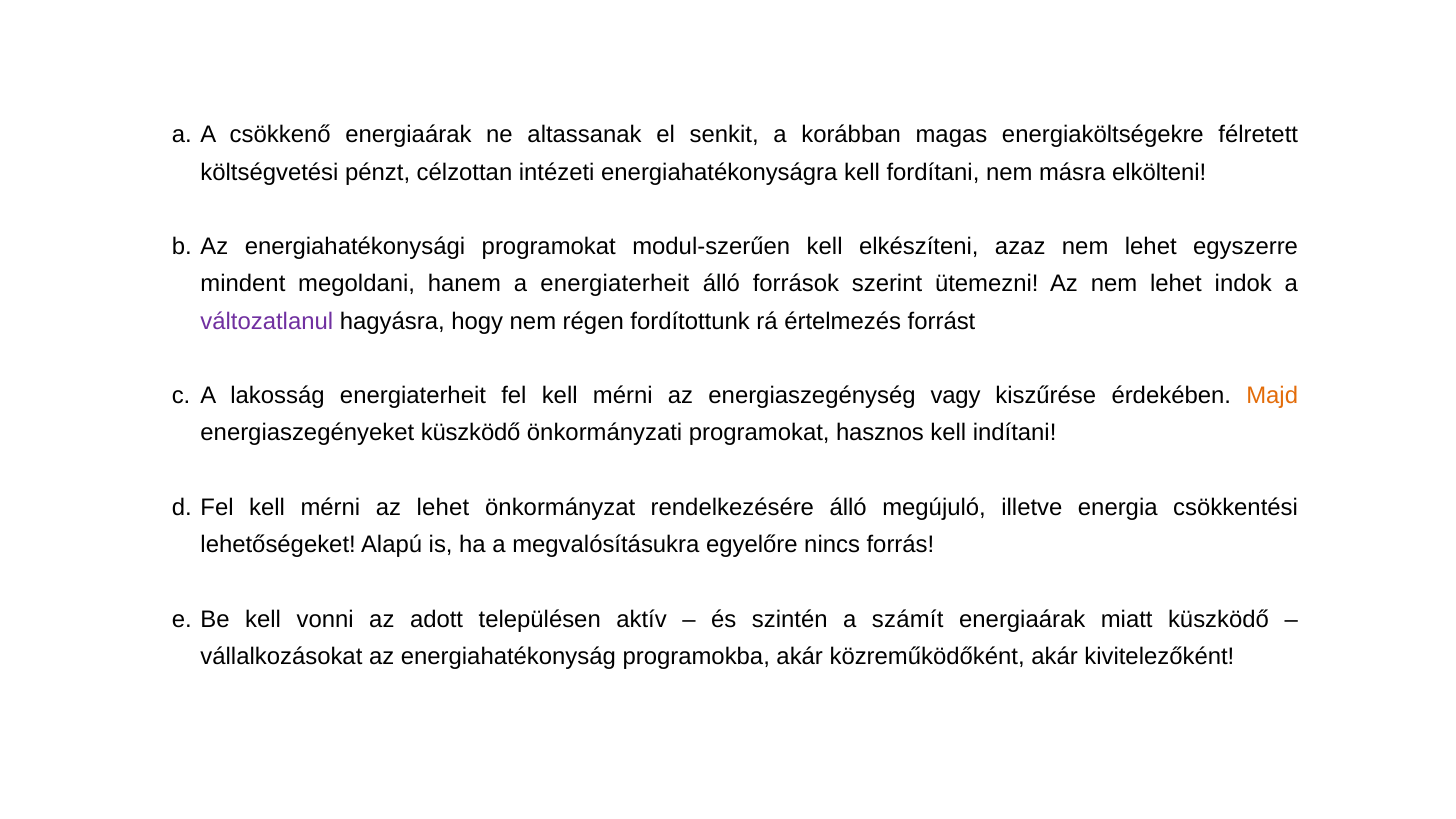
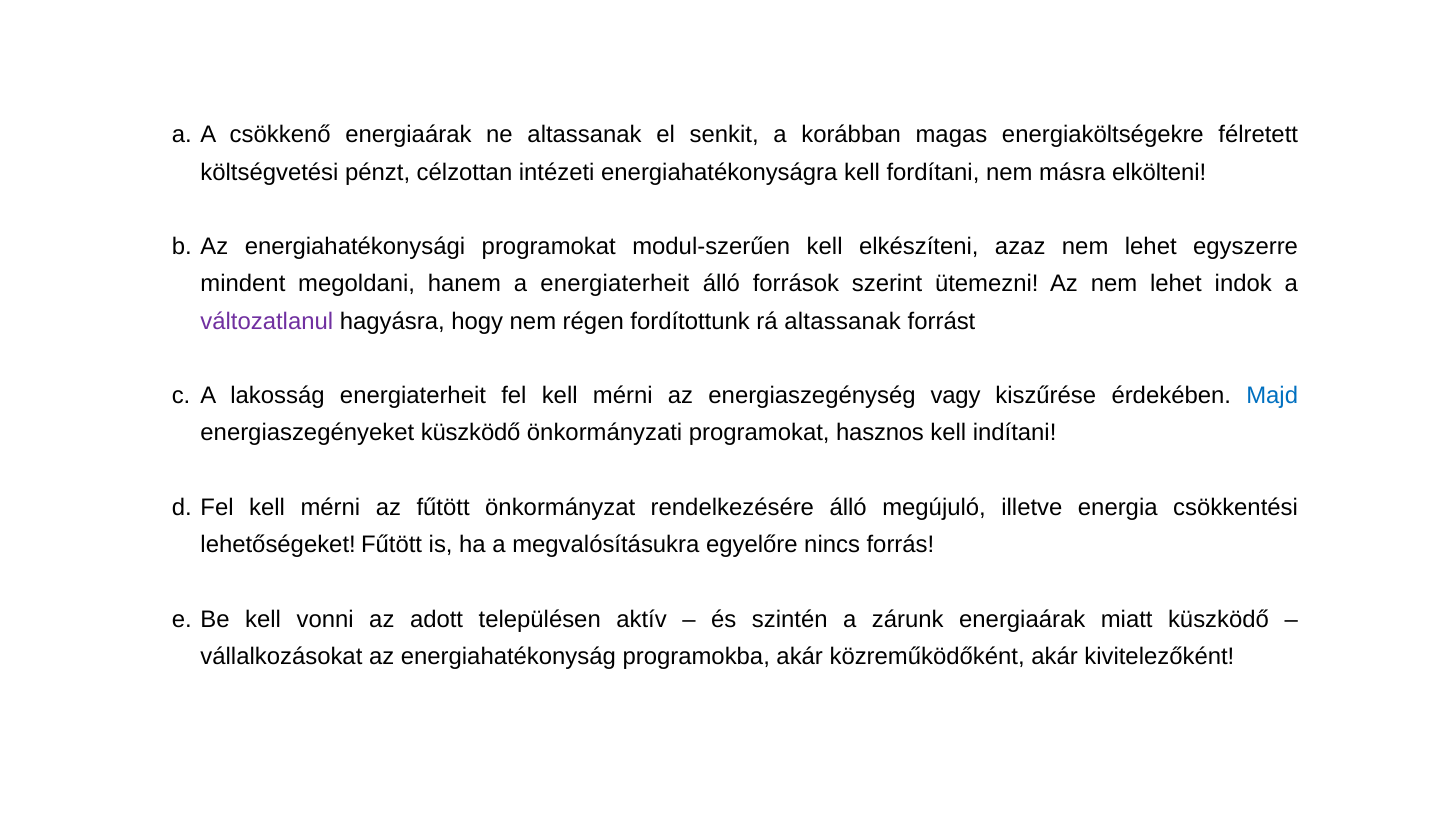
rá értelmezés: értelmezés -> altassanak
Majd colour: orange -> blue
az lehet: lehet -> fűtött
lehetőségeket Alapú: Alapú -> Fűtött
számít: számít -> zárunk
